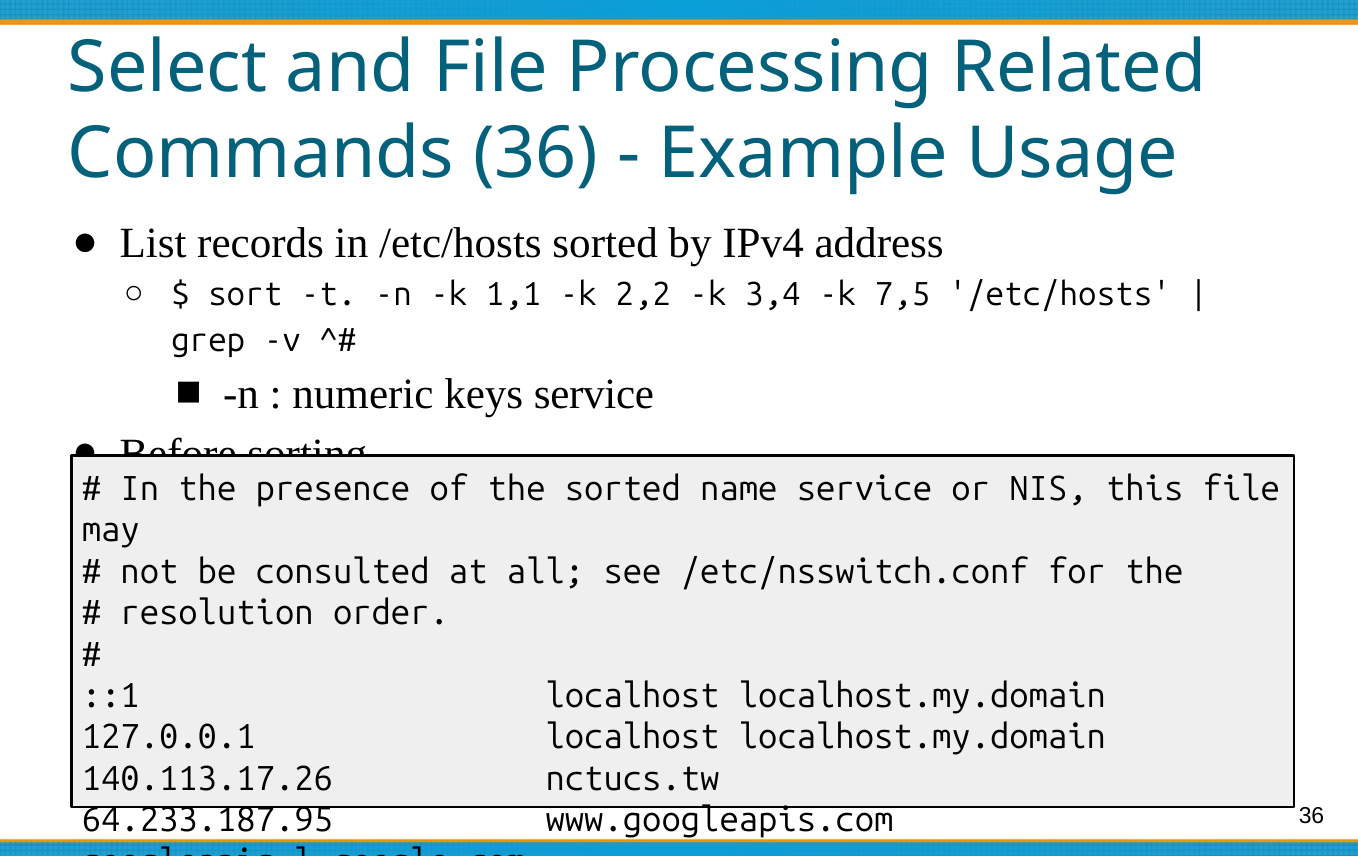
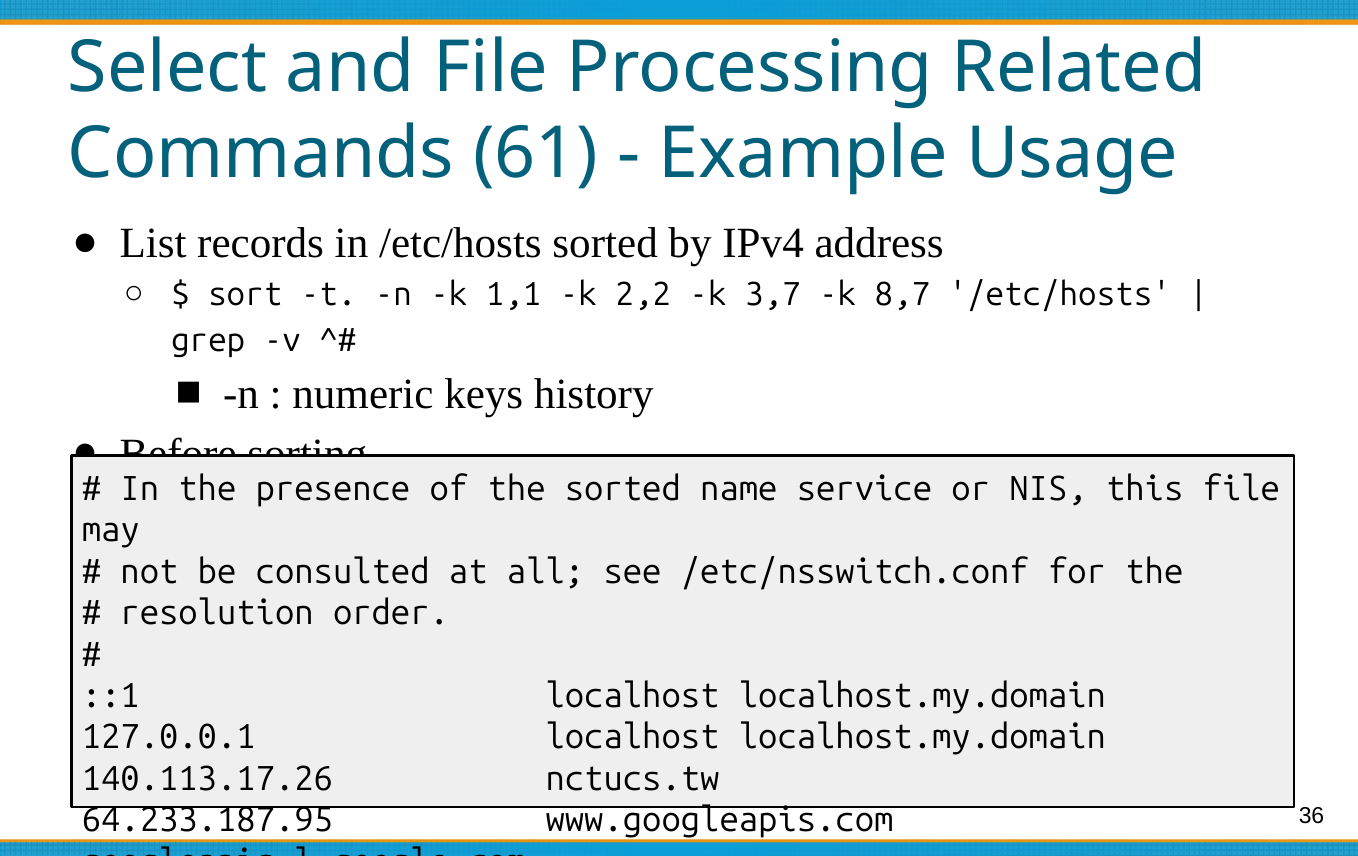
Commands 36: 36 -> 61
3,4: 3,4 -> 3,7
7,5: 7,5 -> 8,7
keys service: service -> history
